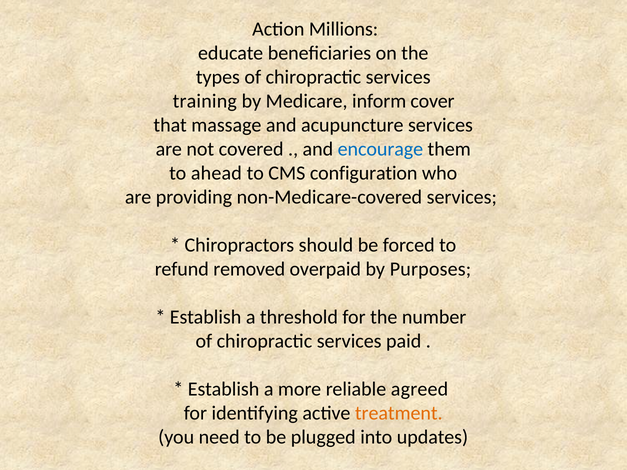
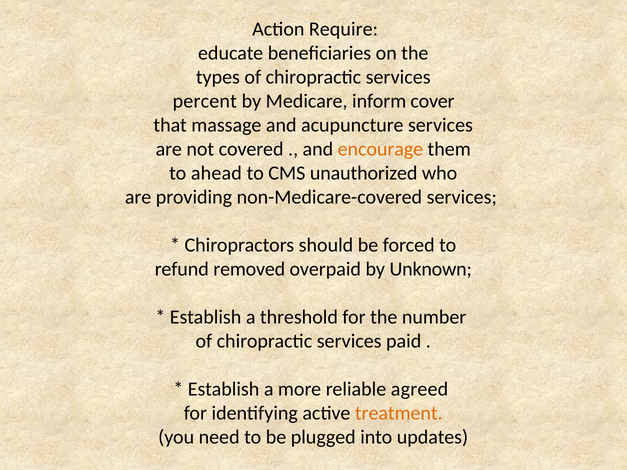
Millions: Millions -> Require
training: training -> percent
encourage colour: blue -> orange
configuration: configuration -> unauthorized
Purposes: Purposes -> Unknown
